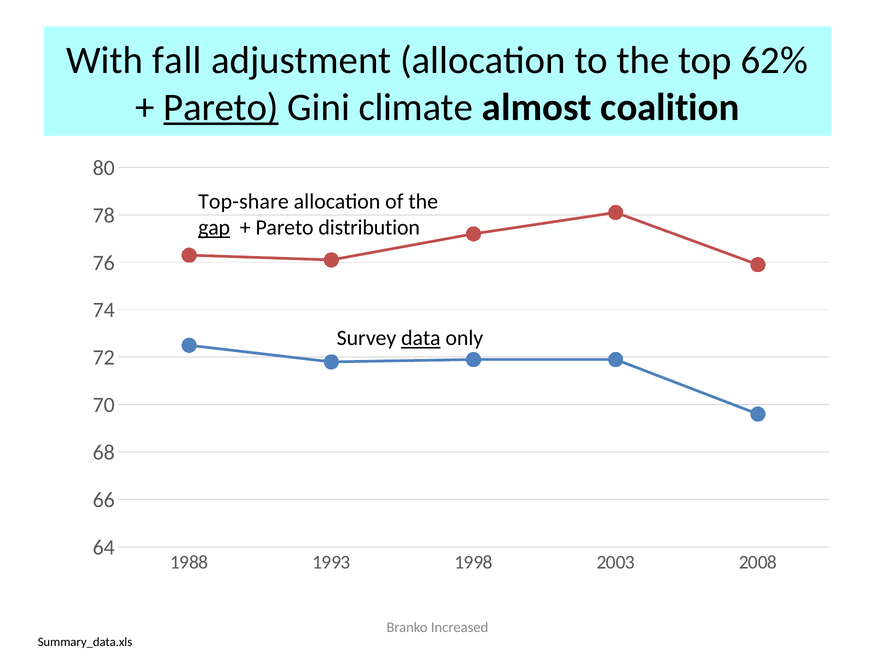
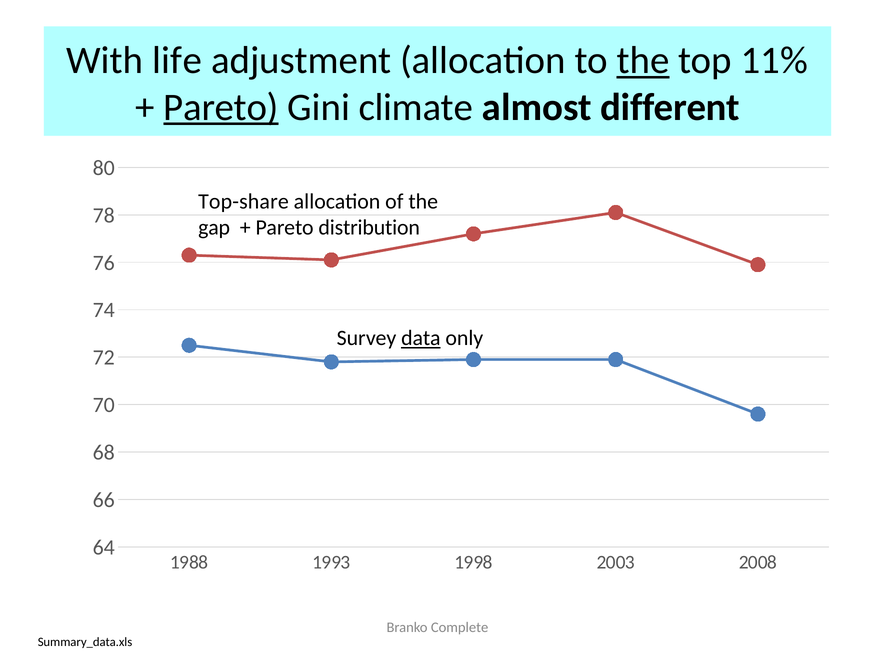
fall: fall -> life
the at (643, 60) underline: none -> present
62%: 62% -> 11%
coalition: coalition -> different
gap underline: present -> none
Increased: Increased -> Complete
